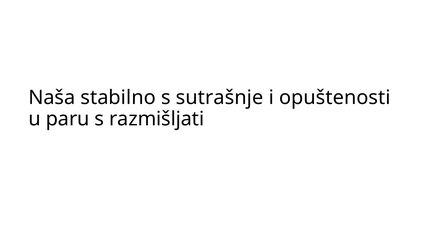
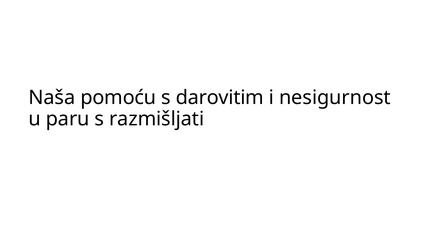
stabilno: stabilno -> pomoću
sutrašnje: sutrašnje -> darovitim
opuštenosti: opuštenosti -> nesigurnost
